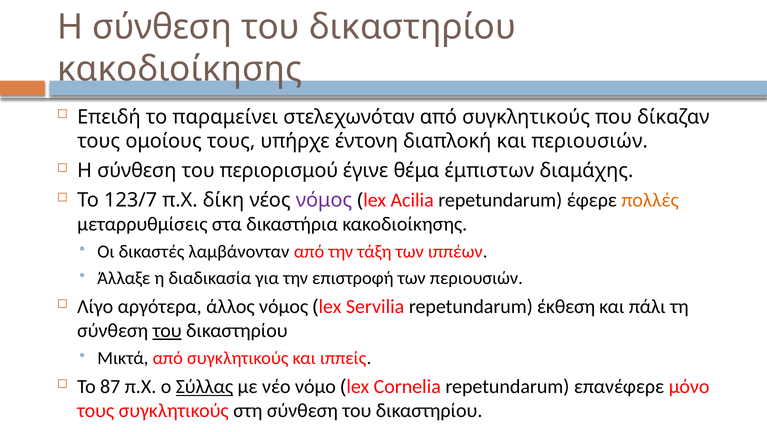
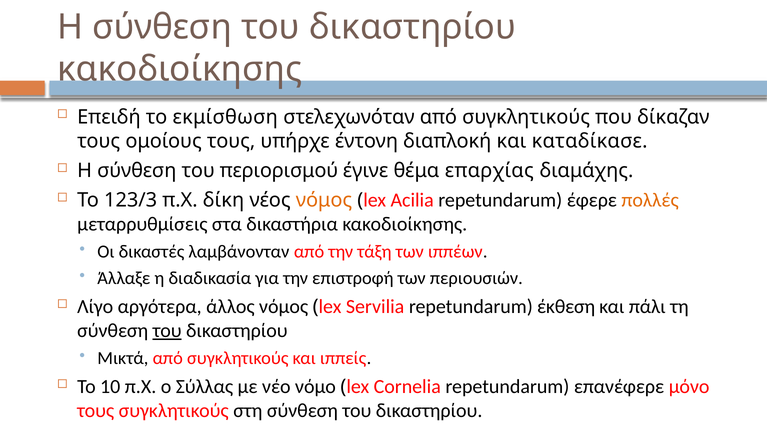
παραμείνει: παραμείνει -> εκμίσθωση
και περιουσιών: περιουσιών -> καταδίκασε
έμπιστων: έμπιστων -> επαρχίας
123/7: 123/7 -> 123/3
νόμος at (324, 200) colour: purple -> orange
87: 87 -> 10
Σύλλας underline: present -> none
